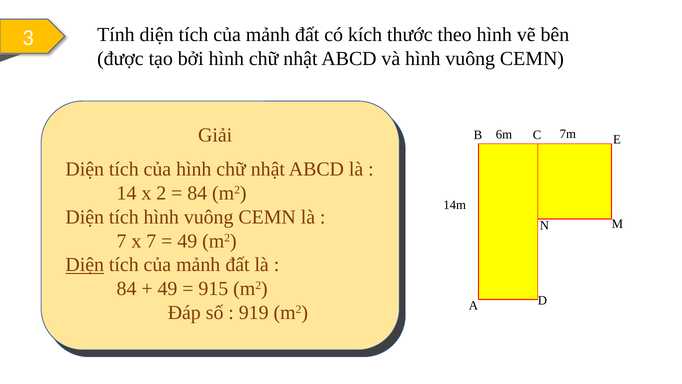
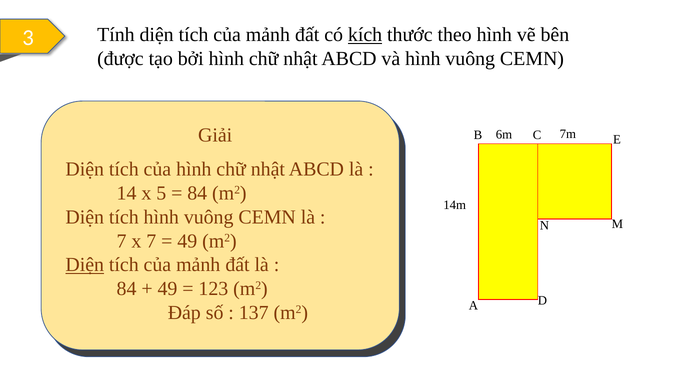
kích underline: none -> present
2: 2 -> 5
915: 915 -> 123
919: 919 -> 137
